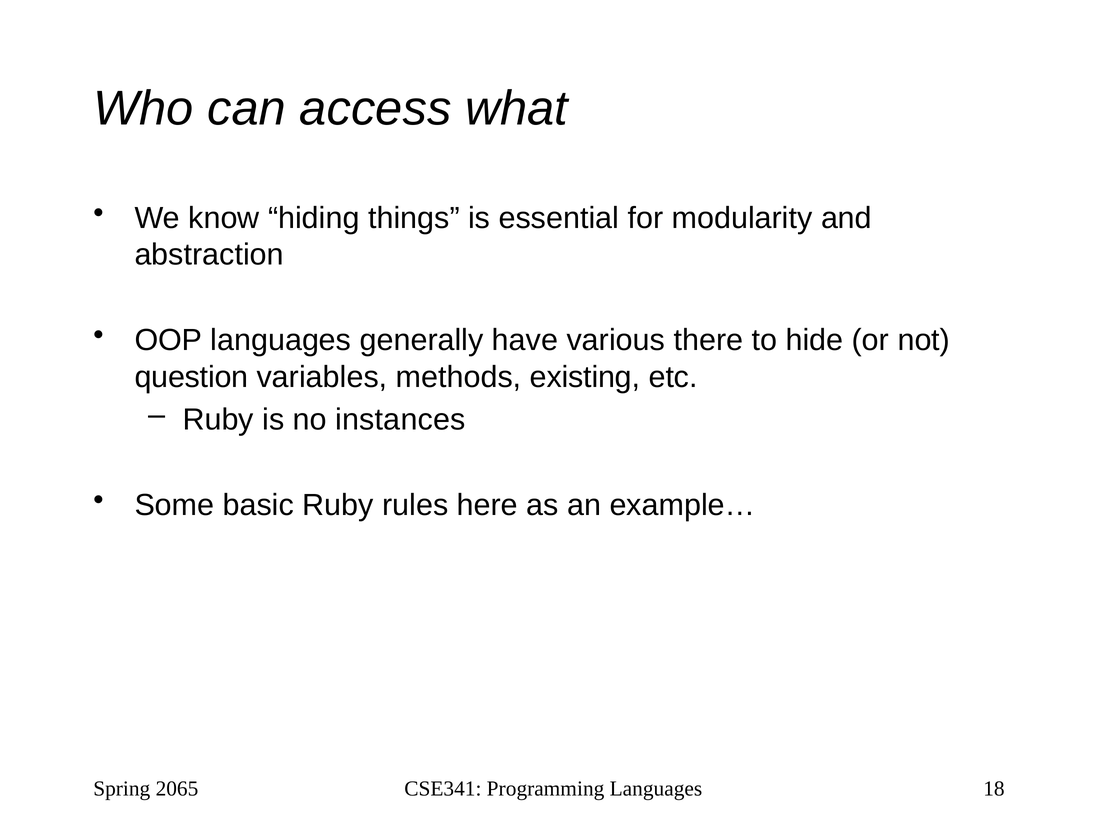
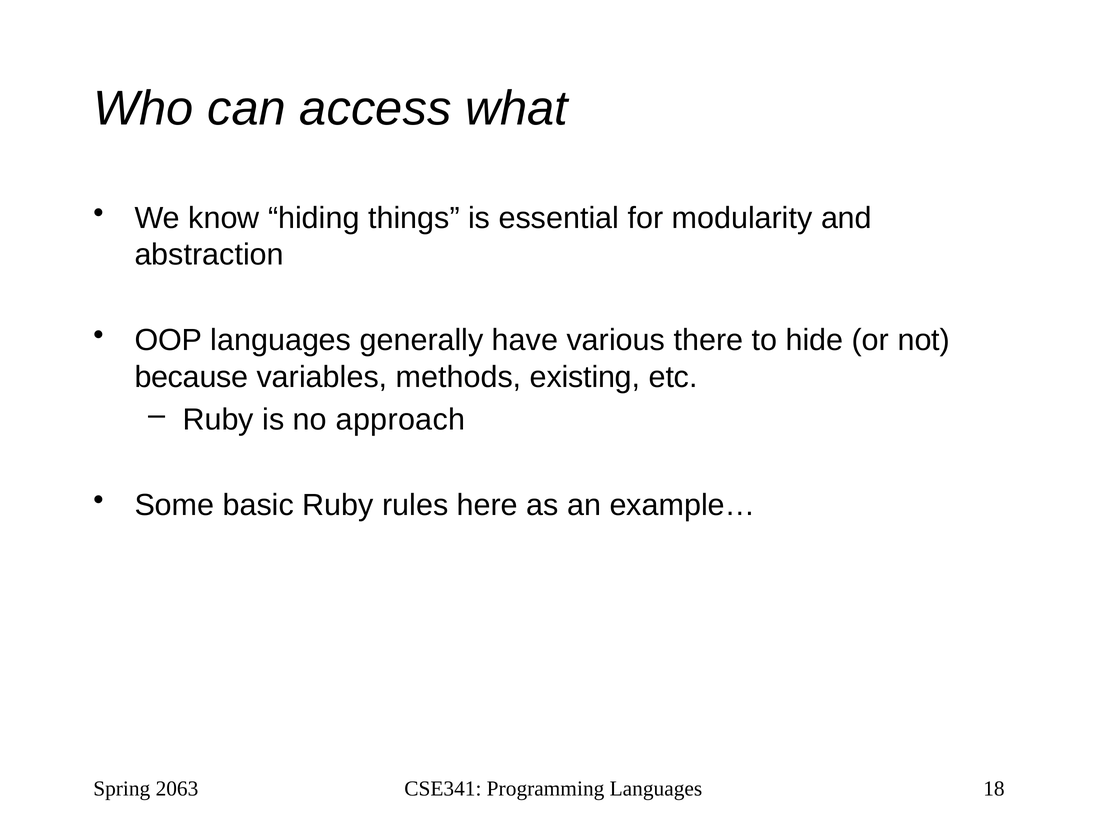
question: question -> because
instances: instances -> approach
2065: 2065 -> 2063
